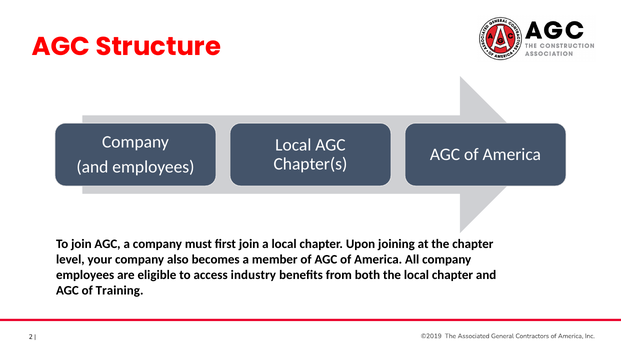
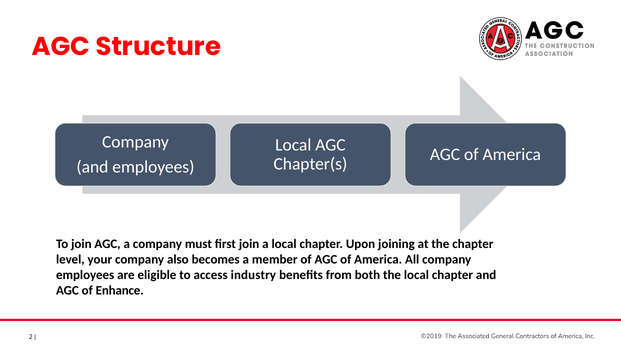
Training: Training -> Enhance
